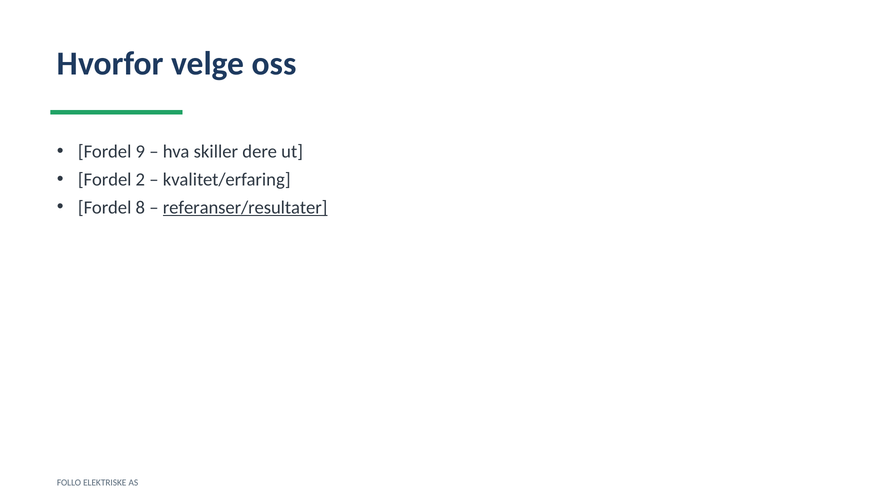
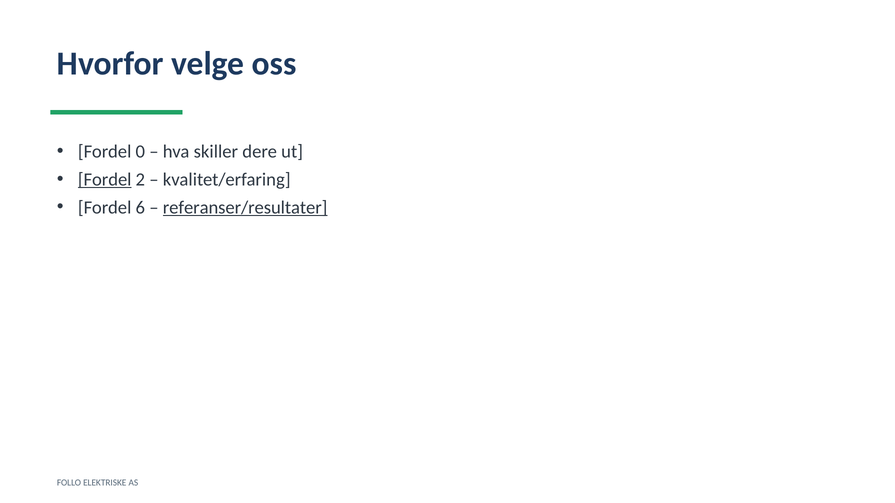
9: 9 -> 0
Fordel at (105, 180) underline: none -> present
8: 8 -> 6
